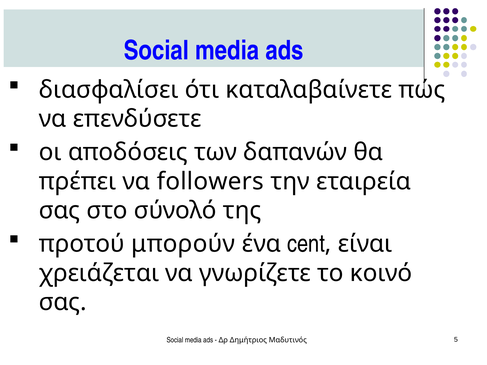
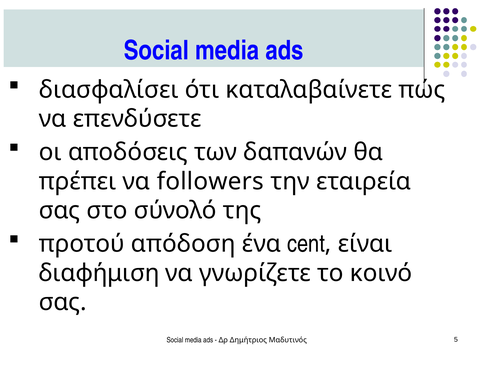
μπορούν: μπορούν -> απόδοση
χρειάζεται: χρειάζεται -> διαφήμιση
